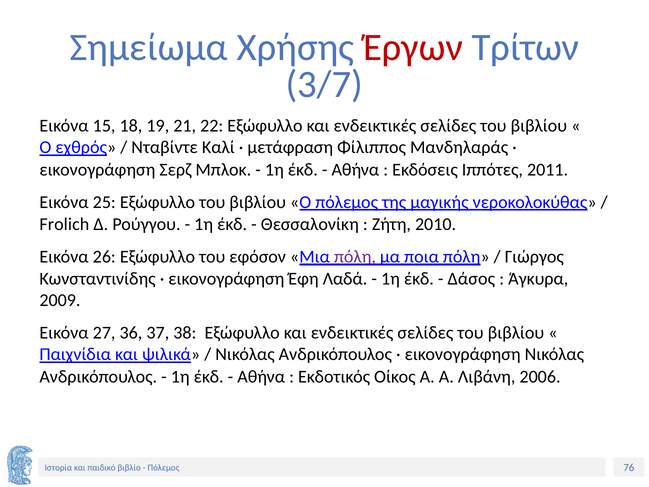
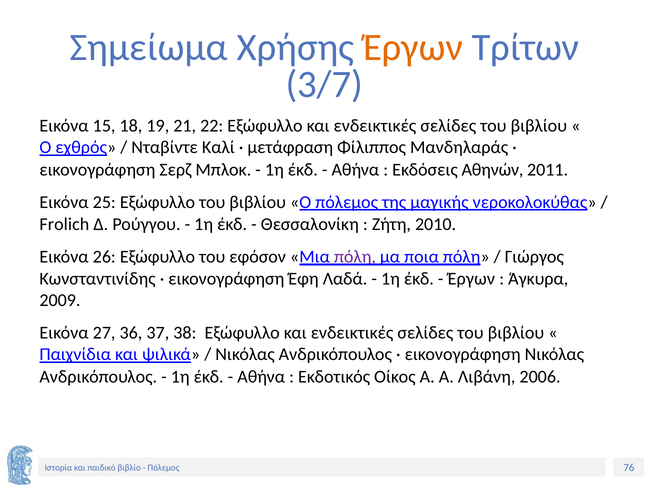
Έργων at (413, 47) colour: red -> orange
Ιππότες: Ιππότες -> Αθηνών
Δάσος at (471, 279): Δάσος -> Έργων
